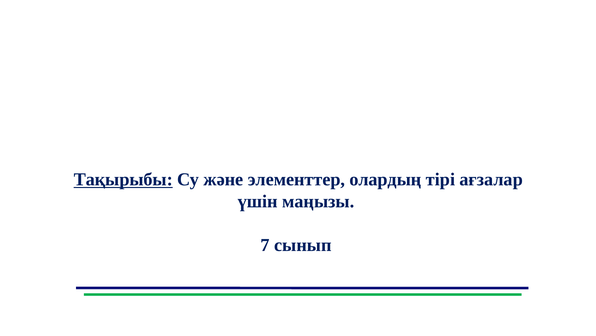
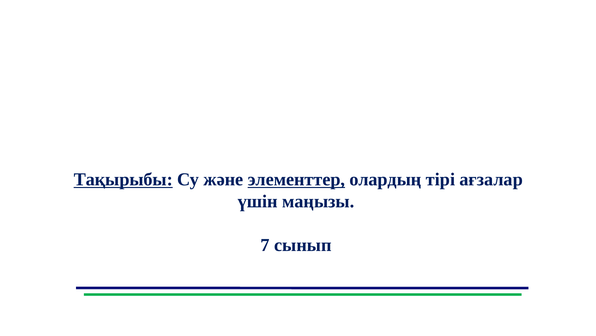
элементтер underline: none -> present
